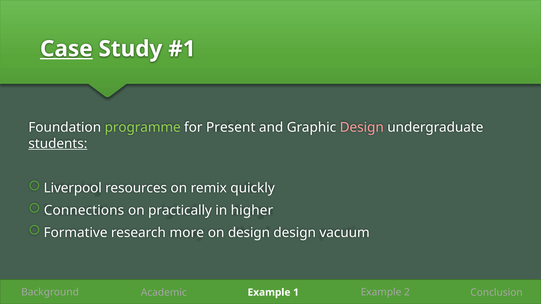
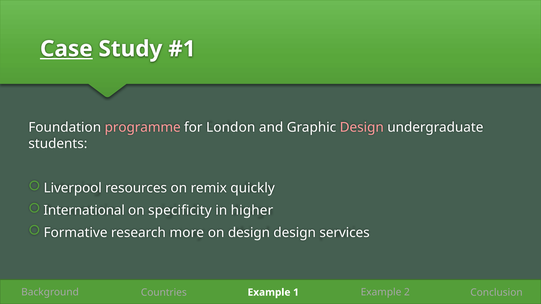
programme colour: light green -> pink
Present: Present -> London
students underline: present -> none
Connections: Connections -> International
practically: practically -> specificity
vacuum: vacuum -> services
Academic: Academic -> Countries
